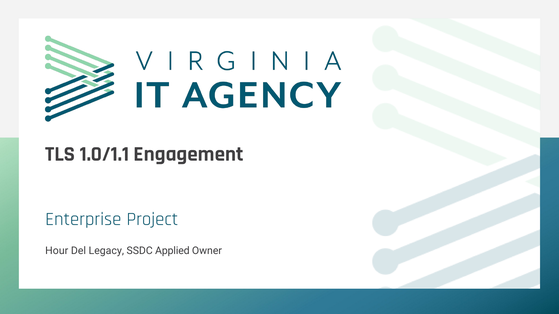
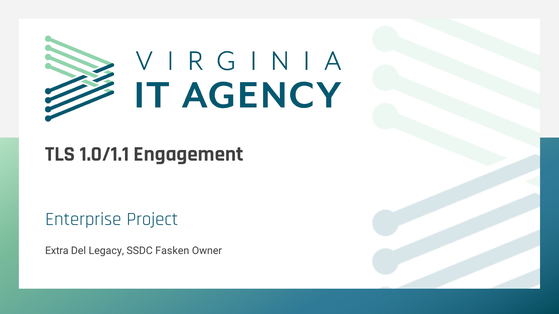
Hour: Hour -> Extra
Applied: Applied -> Fasken
